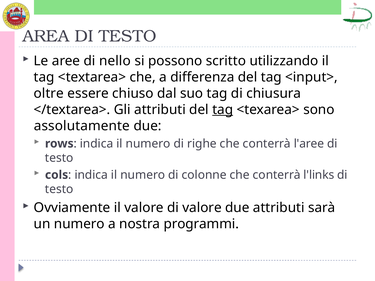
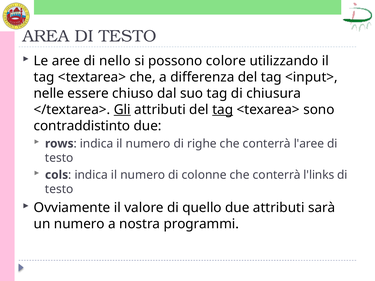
scritto: scritto -> colore
oltre: oltre -> nelle
Gli underline: none -> present
assolutamente: assolutamente -> contraddistinto
di valore: valore -> quello
